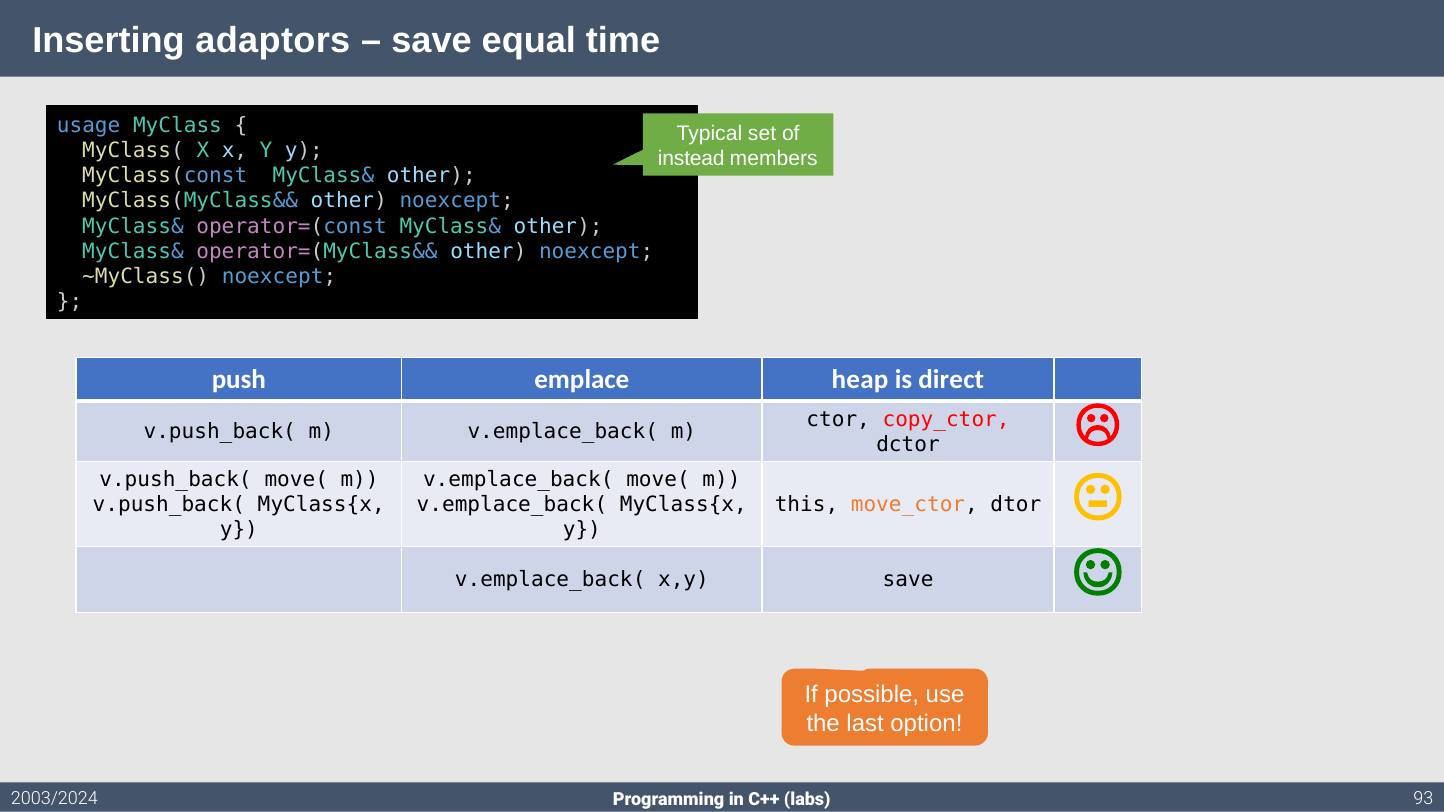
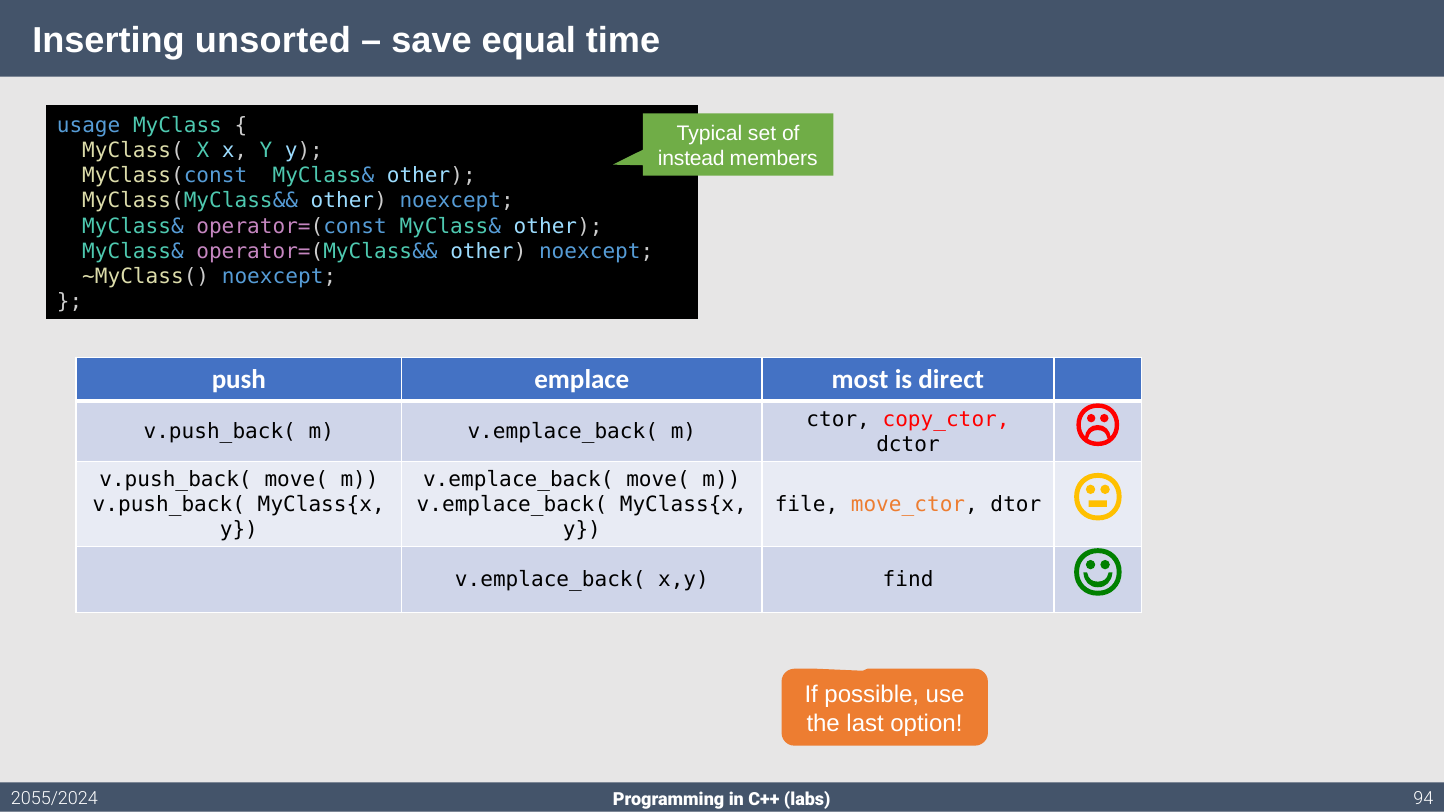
adaptors: adaptors -> unsorted
heap: heap -> most
this: this -> file
x,y save: save -> find
2003/2024: 2003/2024 -> 2055/2024
93: 93 -> 94
